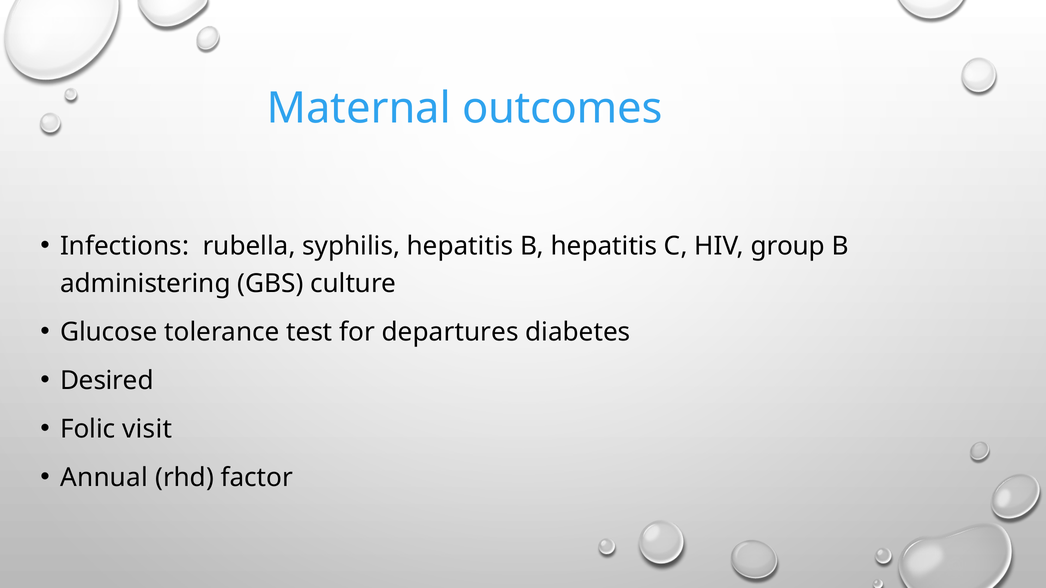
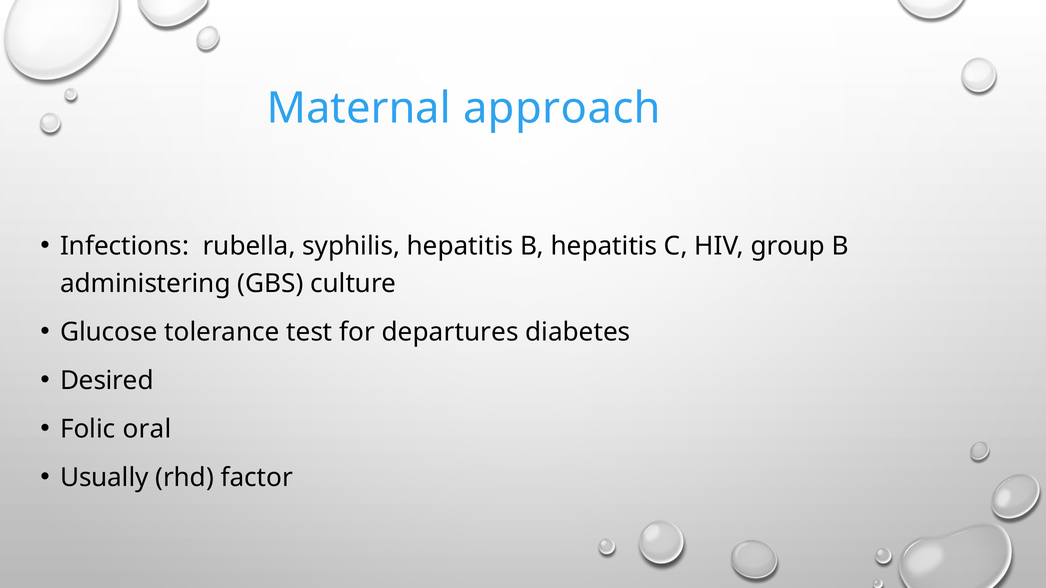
outcomes: outcomes -> approach
visit: visit -> oral
Annual: Annual -> Usually
